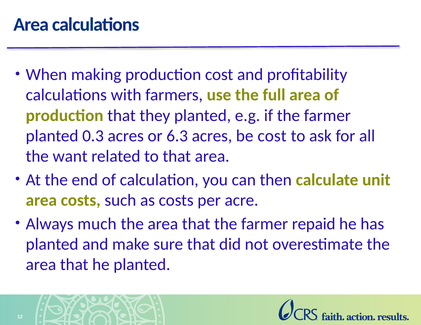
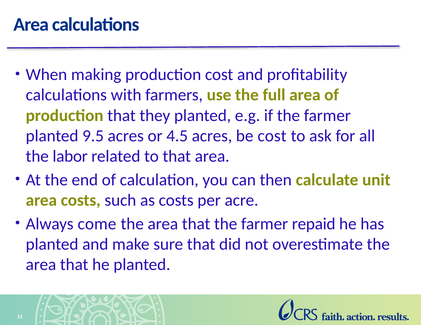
0.3: 0.3 -> 9.5
6.3: 6.3 -> 4.5
want: want -> labor
much: much -> come
